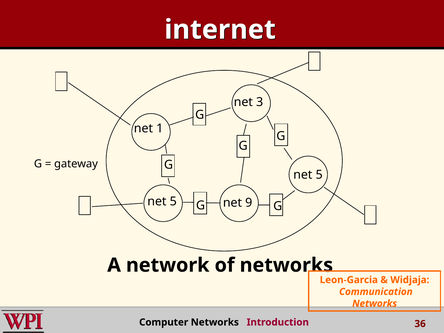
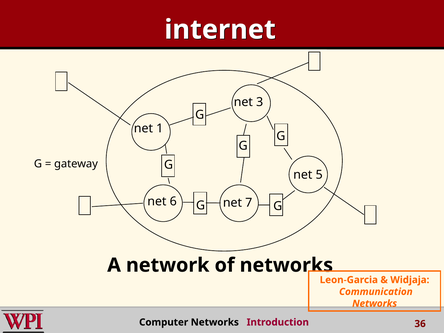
5 at (173, 201): 5 -> 6
9: 9 -> 7
